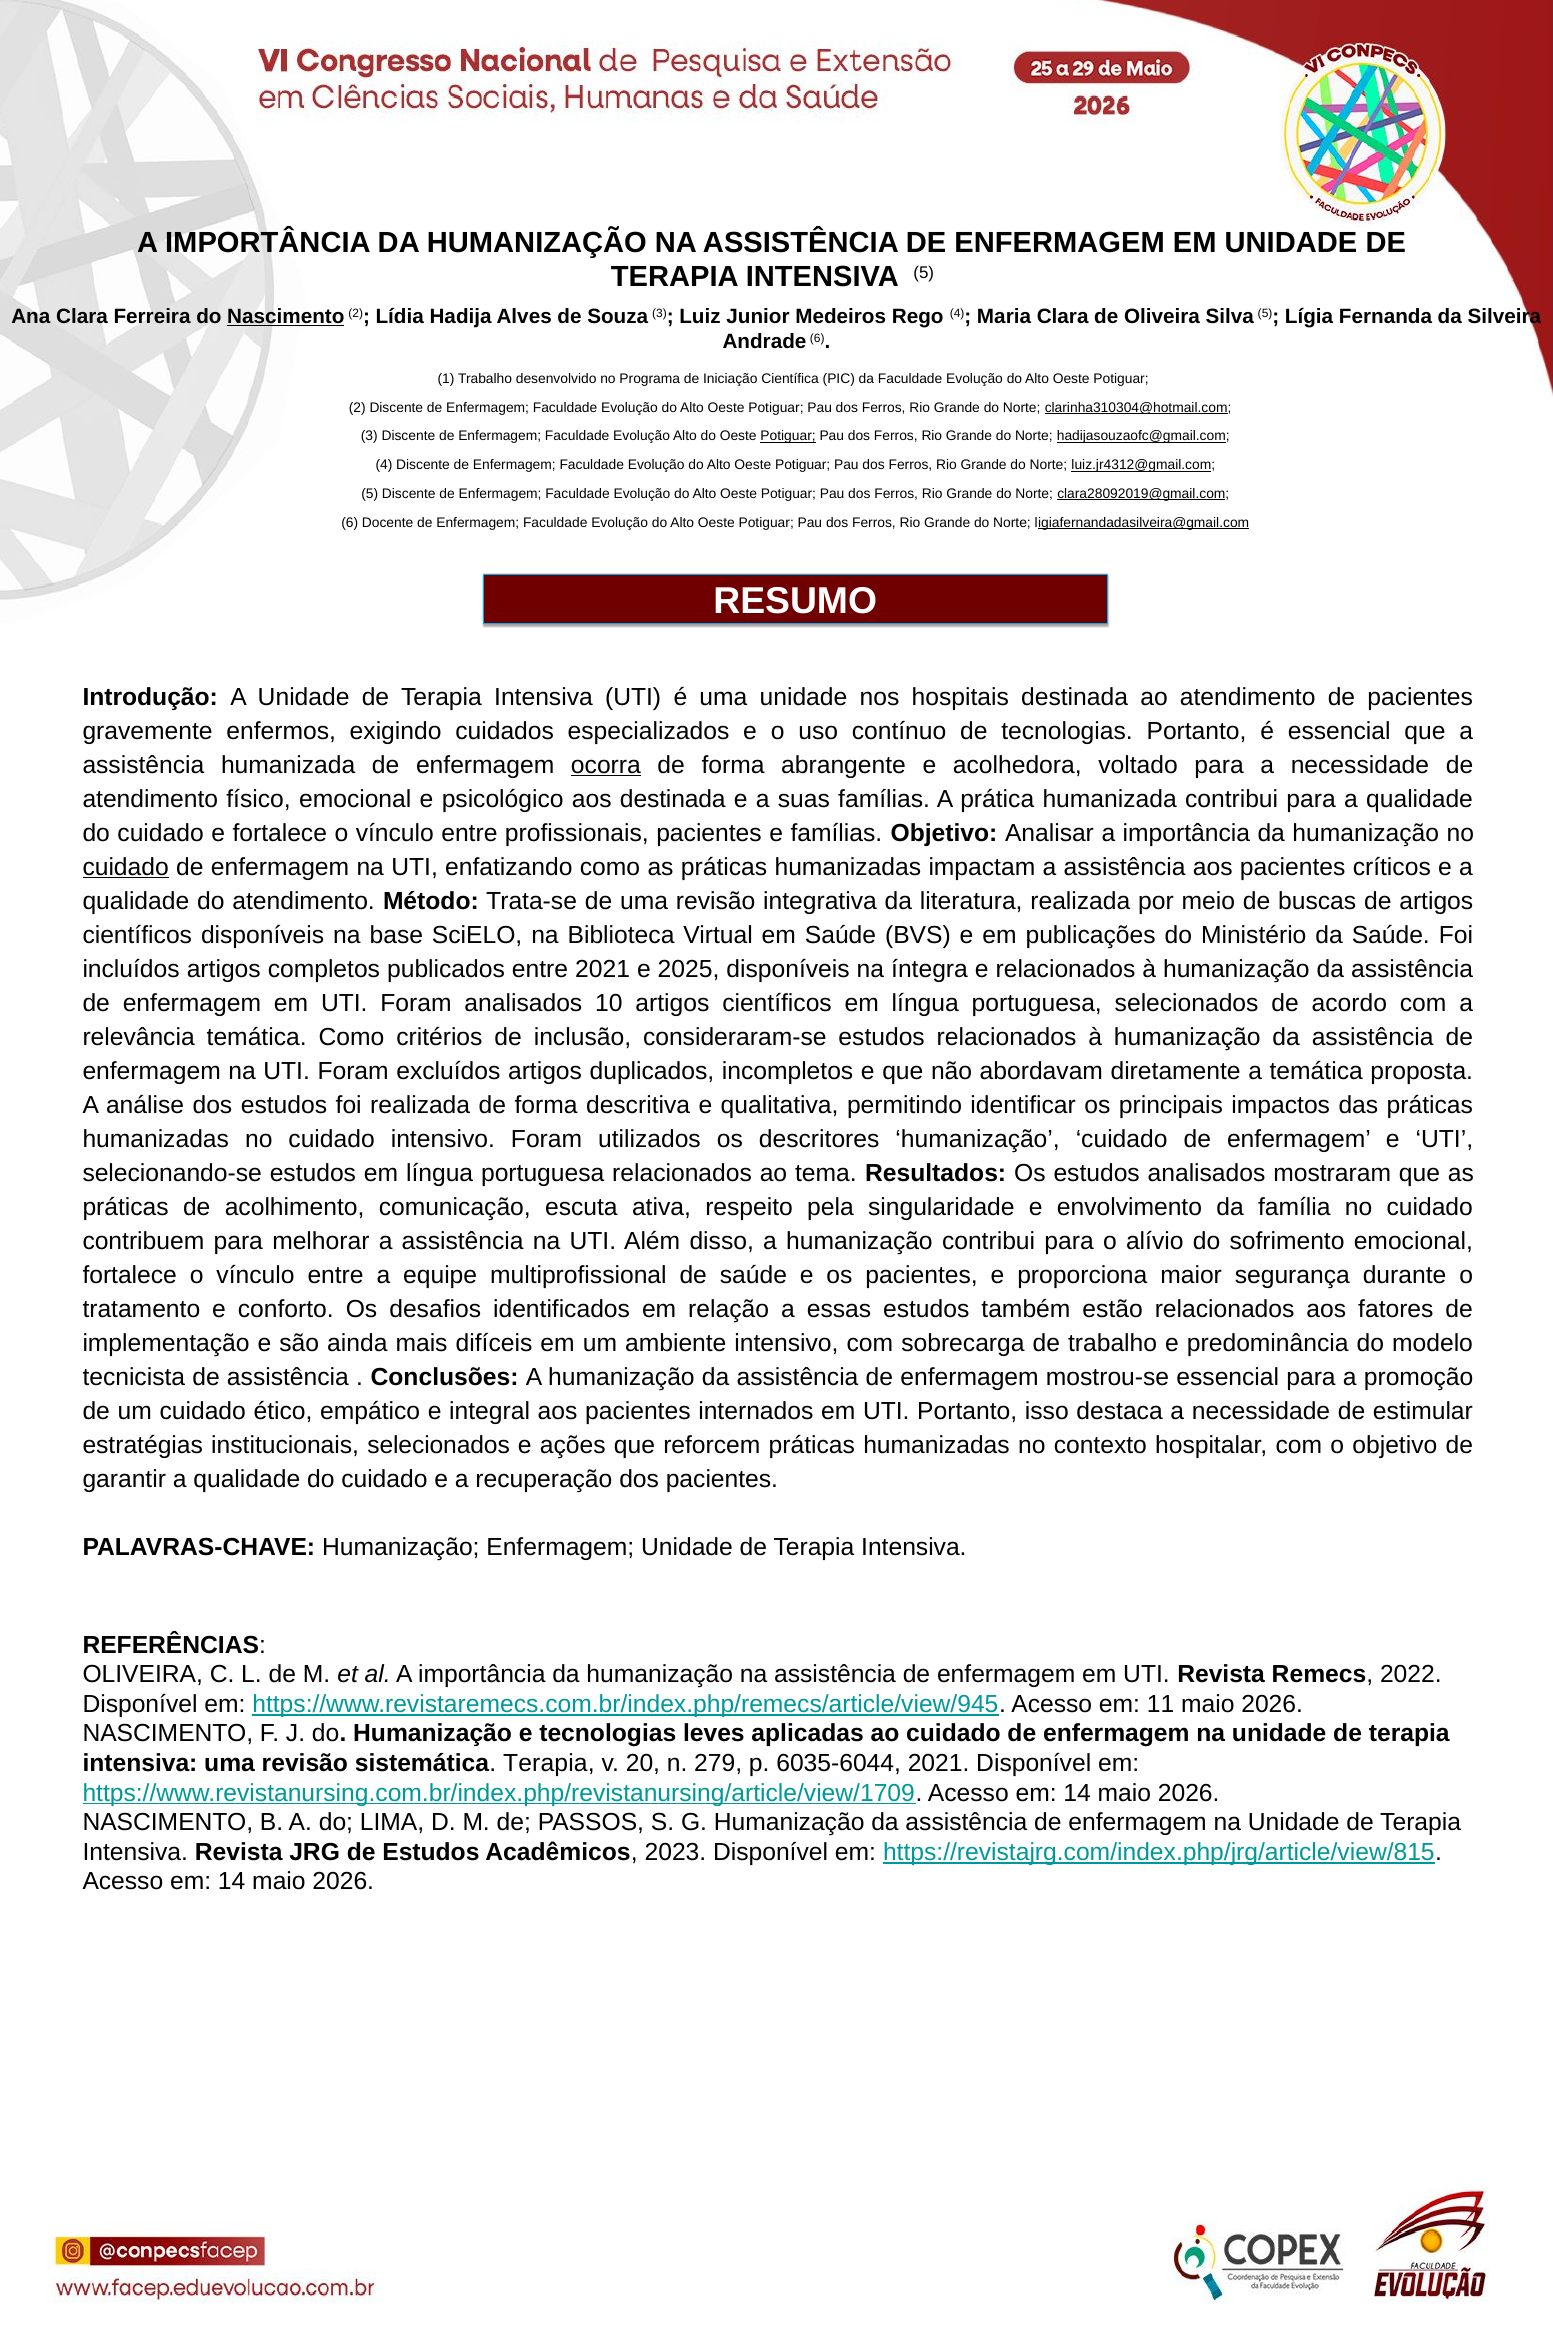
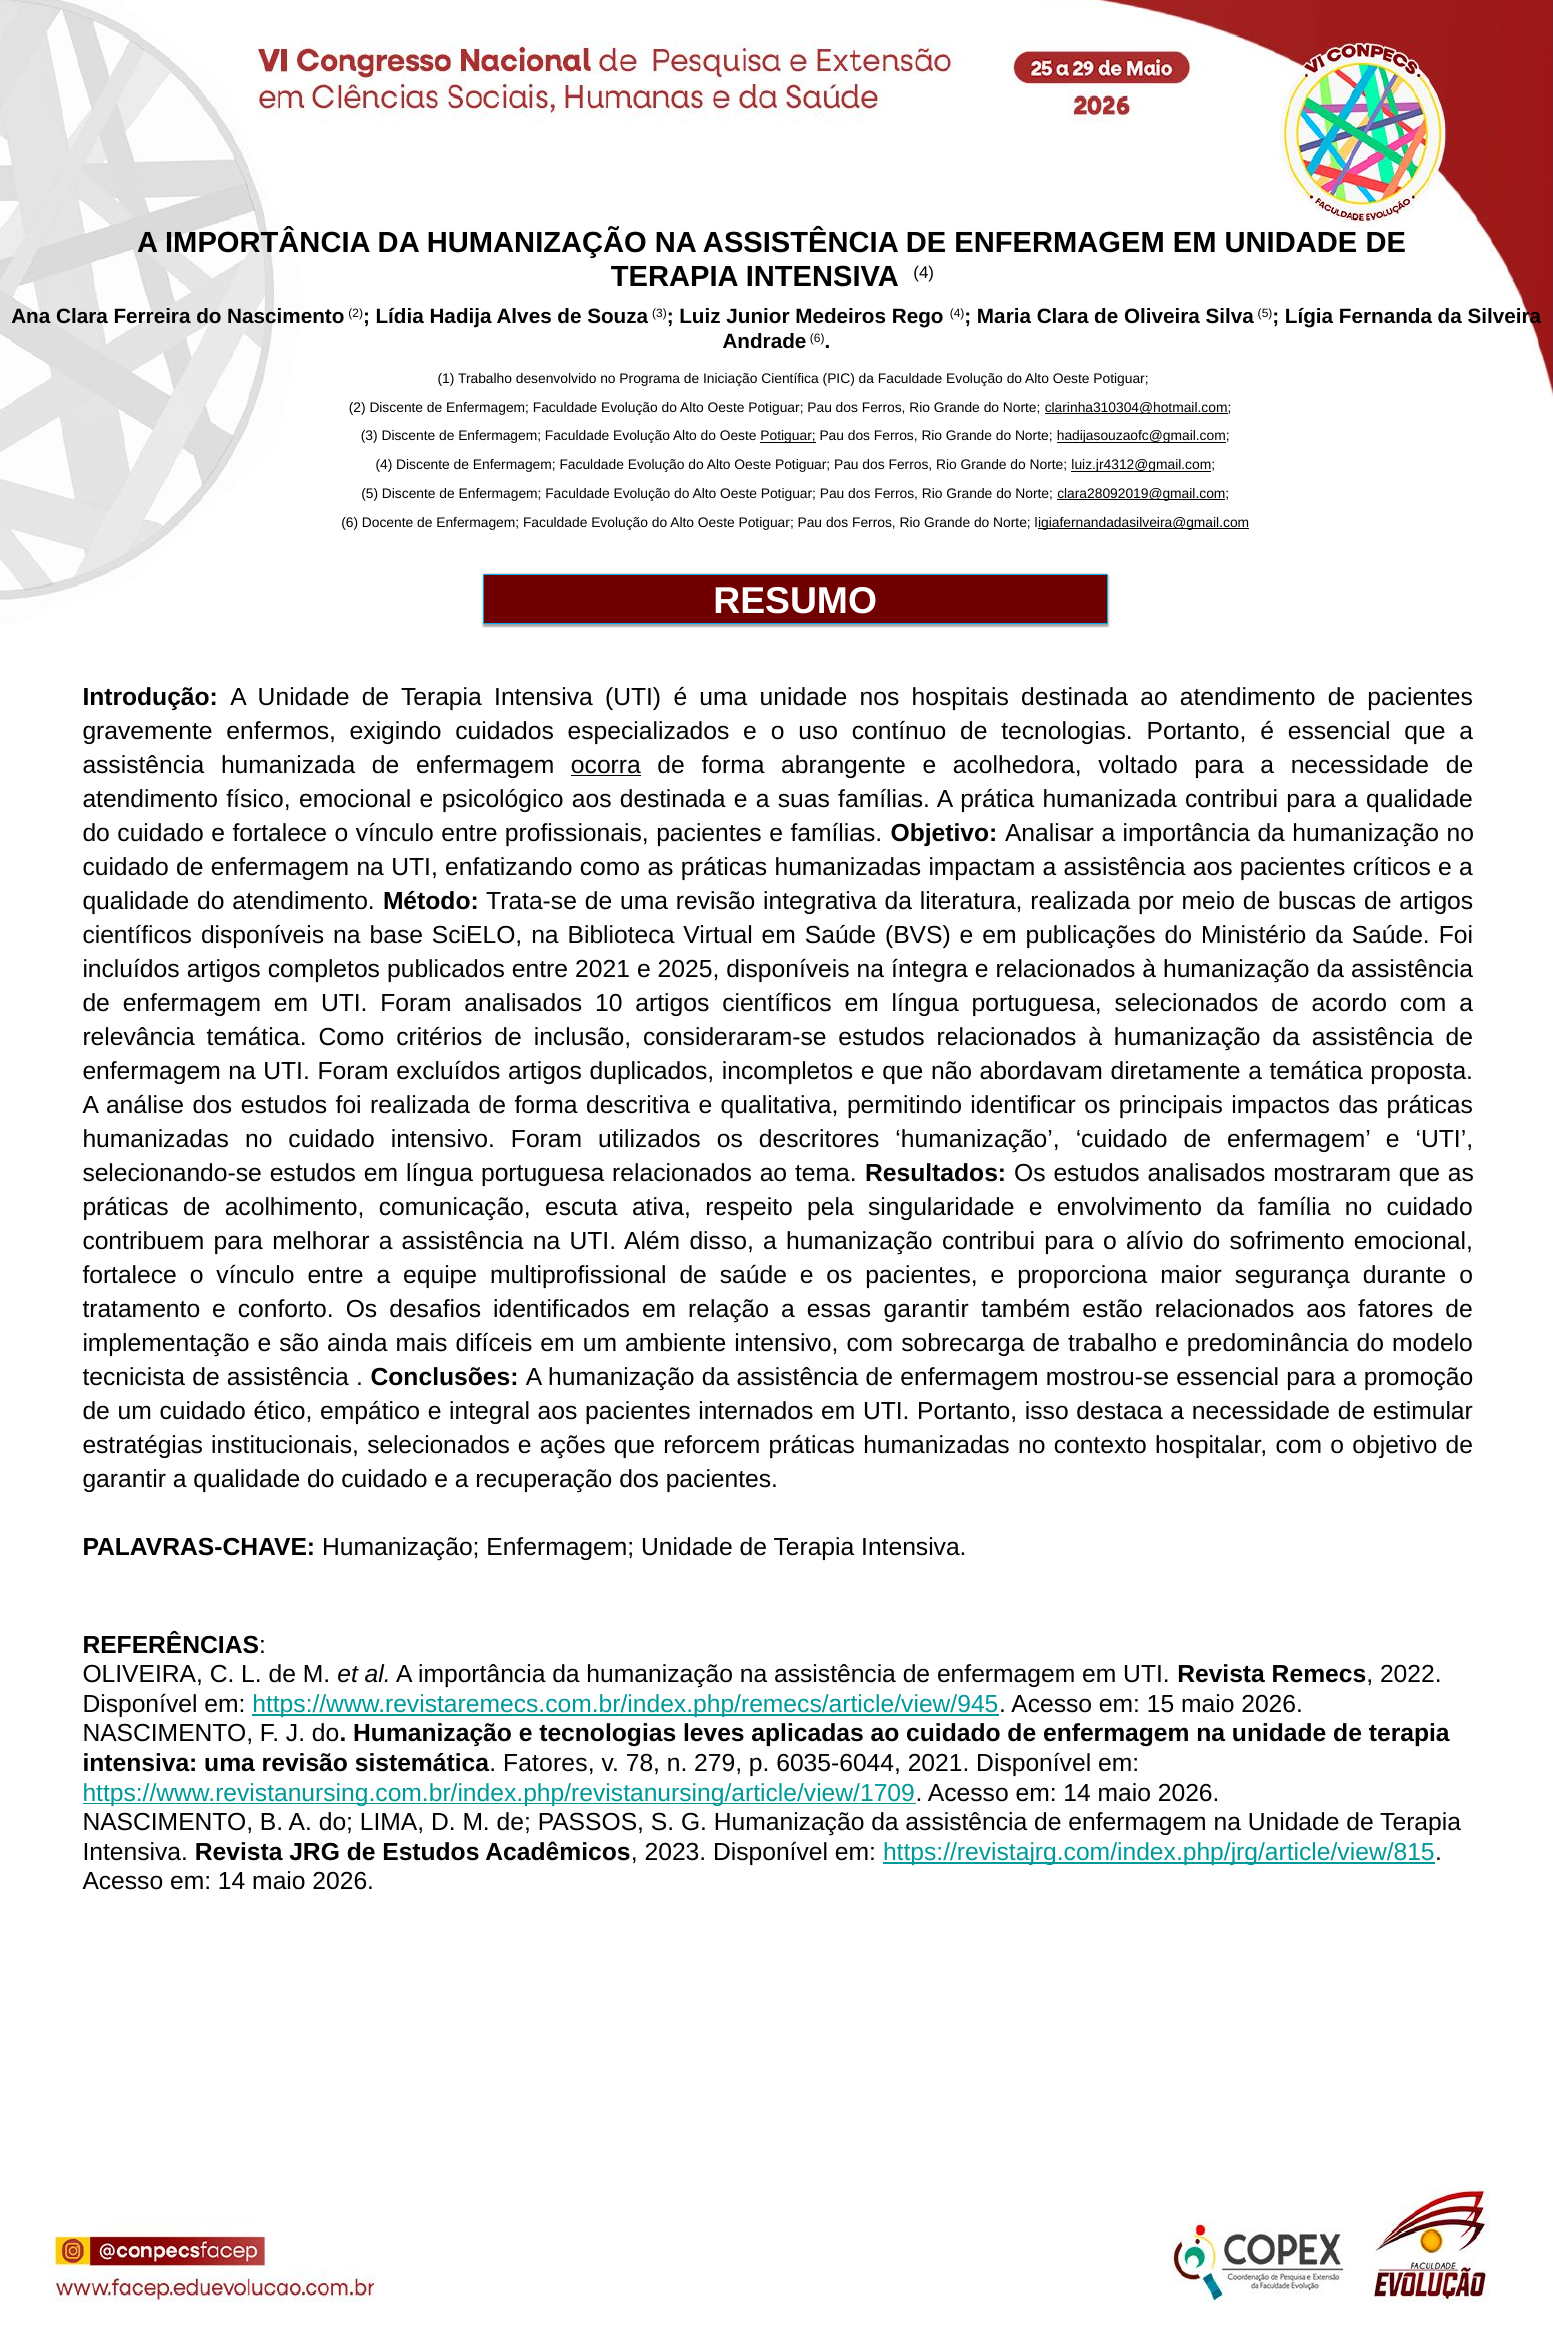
INTENSIVA 5: 5 -> 4
Nascimento at (286, 317) underline: present -> none
cuidado at (126, 867) underline: present -> none
essas estudos: estudos -> garantir
11: 11 -> 15
sistemática Terapia: Terapia -> Fatores
20: 20 -> 78
